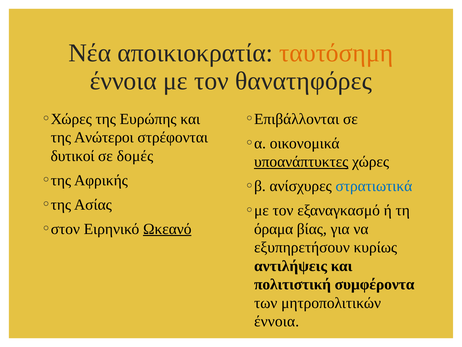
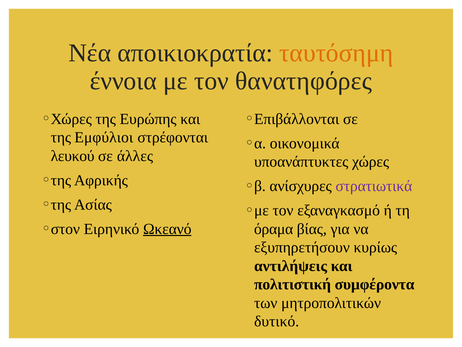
Ανώτεροι: Ανώτεροι -> Εμφύλιοι
δυτικοί: δυτικοί -> λευκού
δομές: δομές -> άλλες
υποανάπτυκτες underline: present -> none
στρατιωτικά colour: blue -> purple
έννοια at (277, 321): έννοια -> δυτικό
